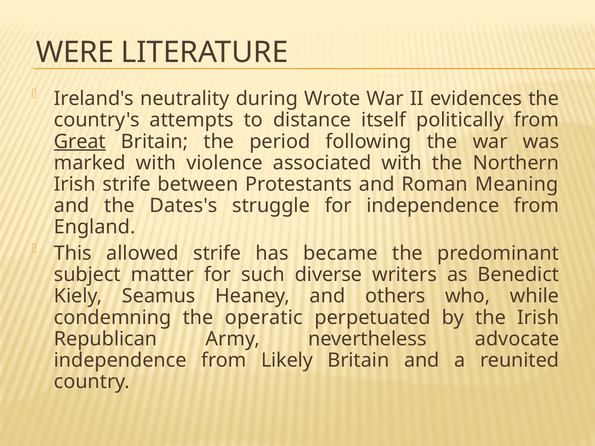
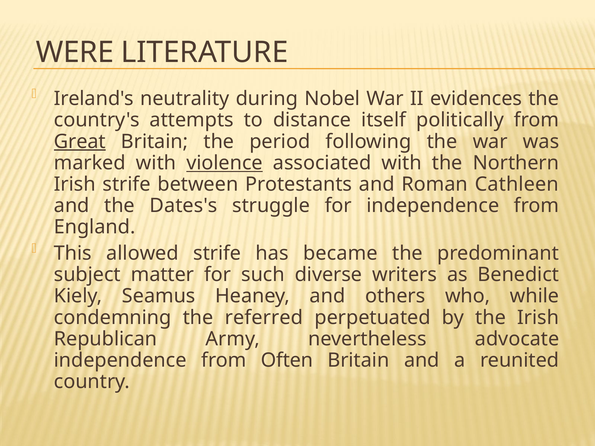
Wrote: Wrote -> Nobel
violence underline: none -> present
Meaning: Meaning -> Cathleen
operatic: operatic -> referred
Likely: Likely -> Often
